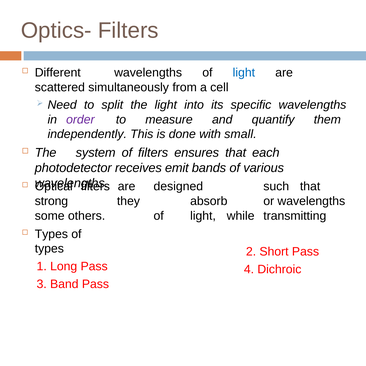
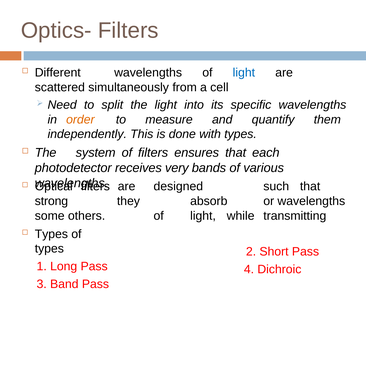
order colour: purple -> orange
with small: small -> types
emit: emit -> very
